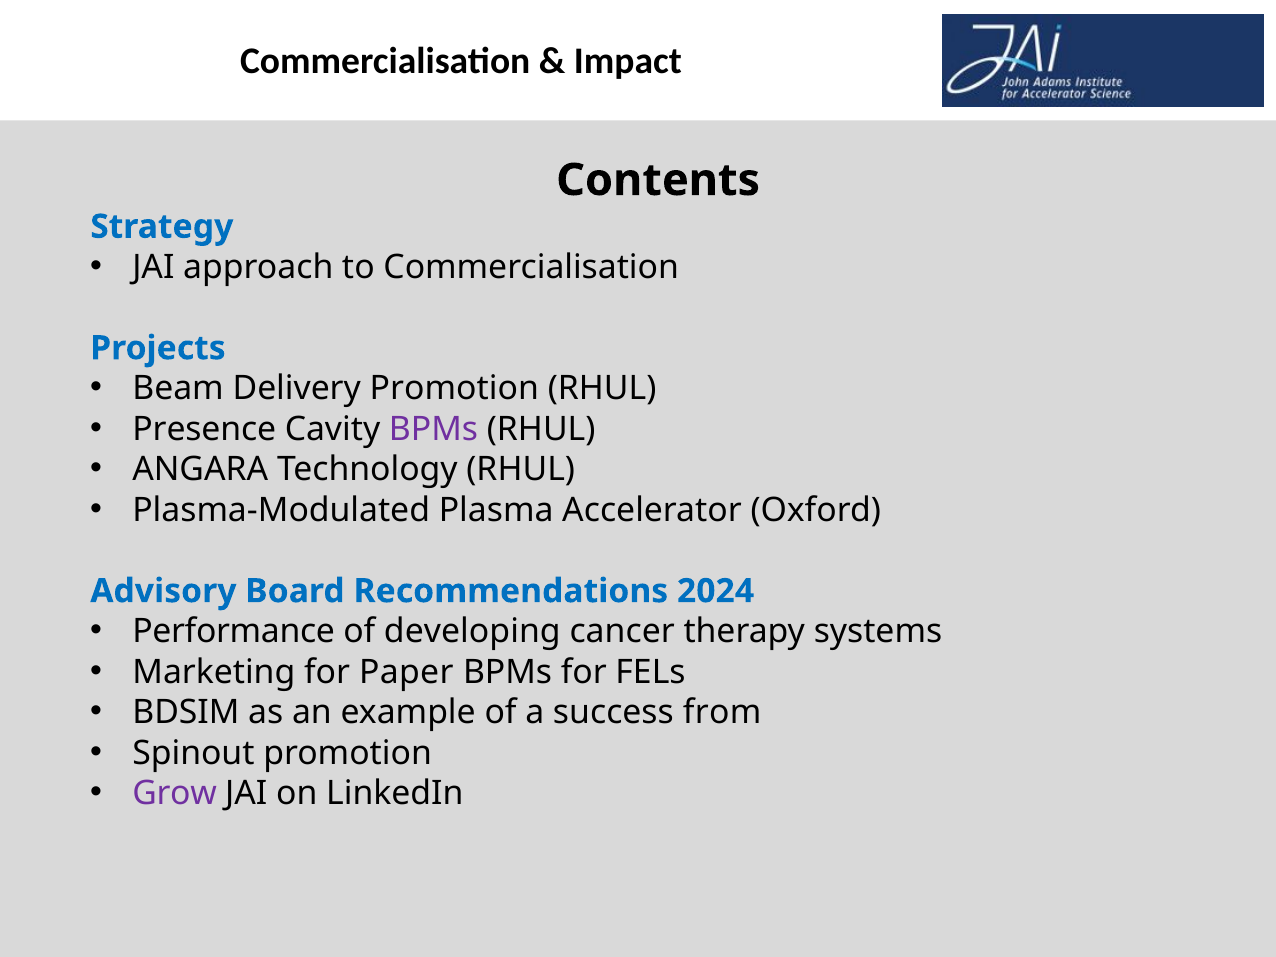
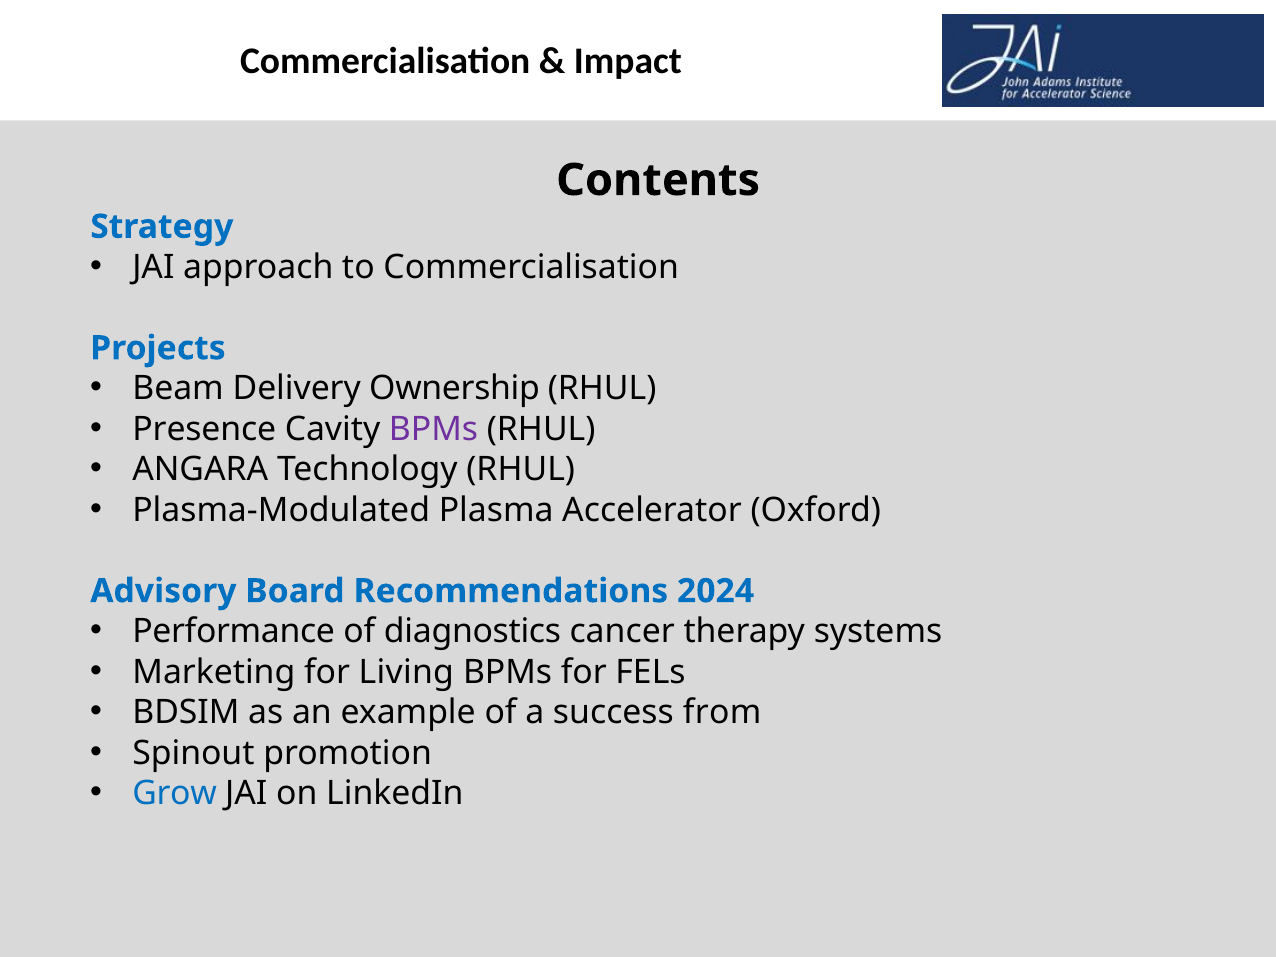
Delivery Promotion: Promotion -> Ownership
developing: developing -> diagnostics
Paper: Paper -> Living
Grow colour: purple -> blue
